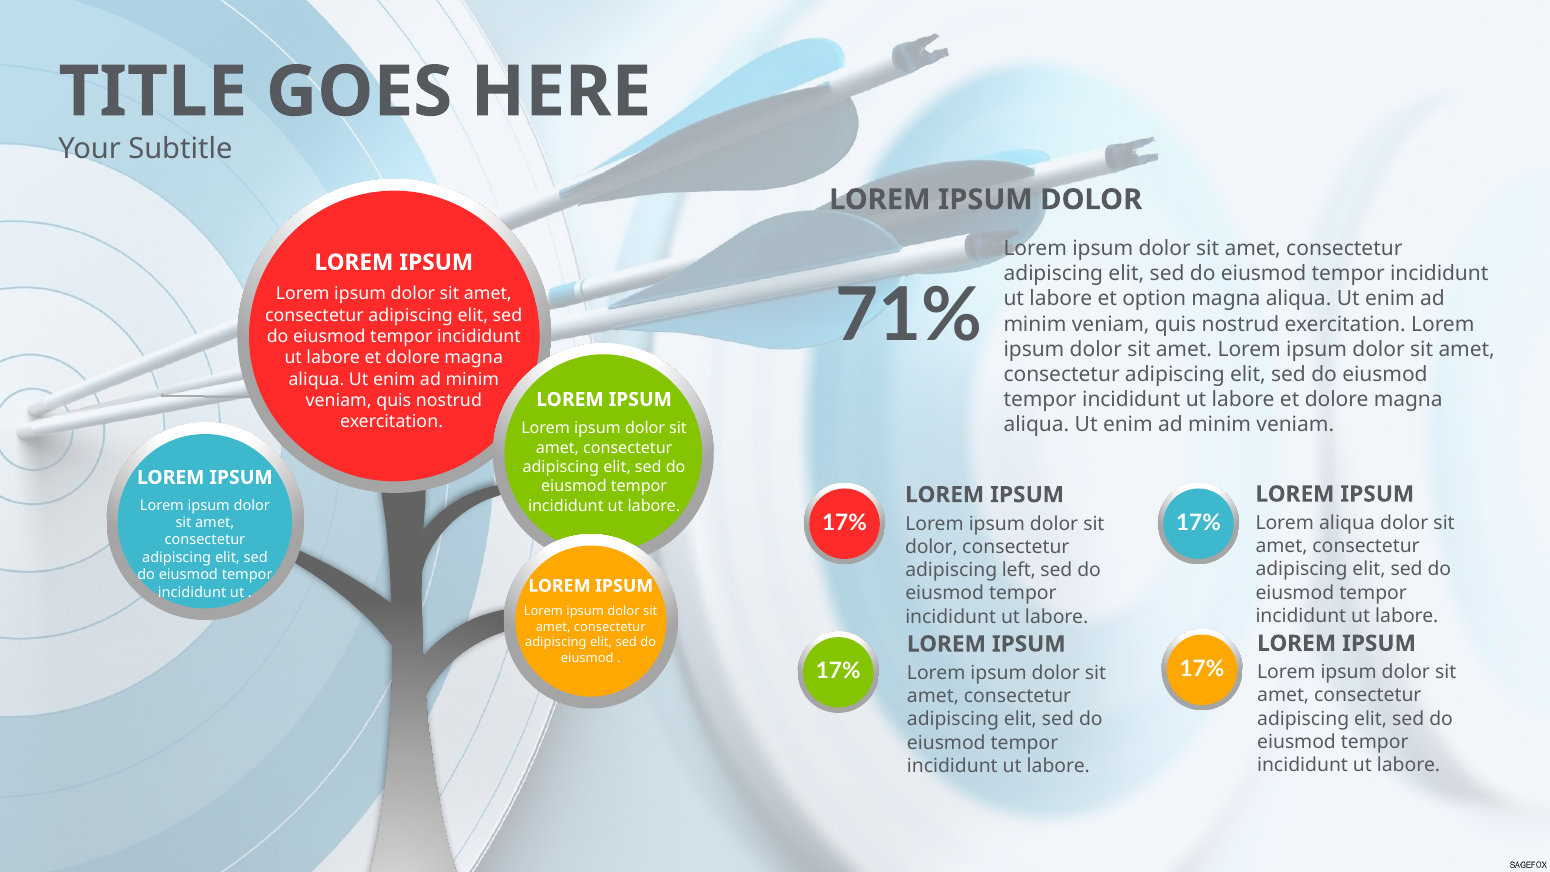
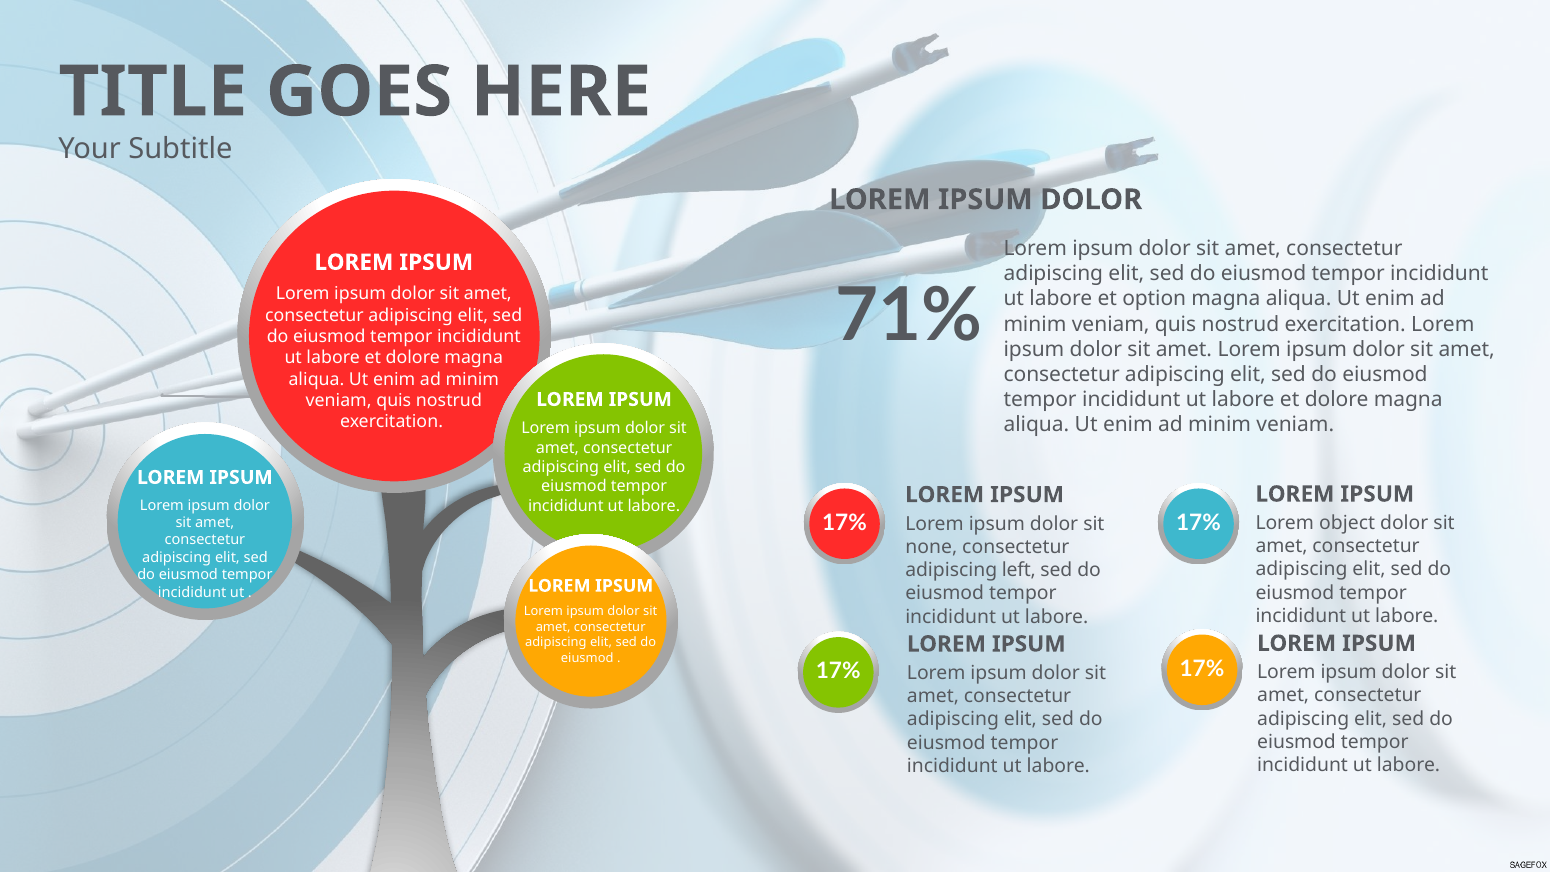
Lorem aliqua: aliqua -> object
dolor at (931, 547): dolor -> none
